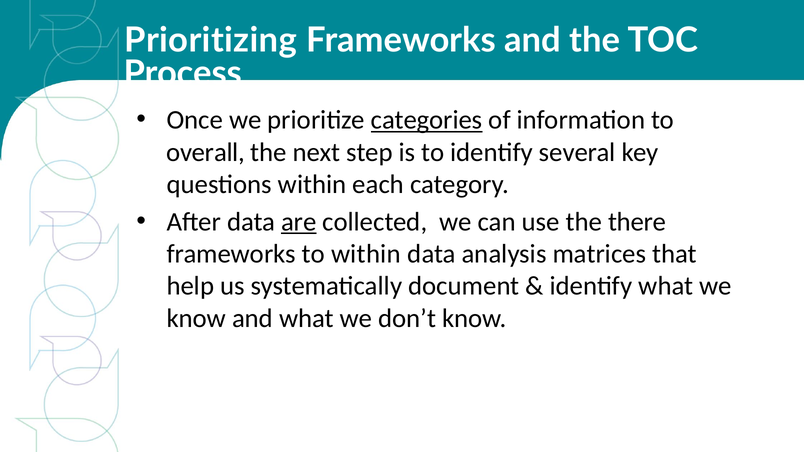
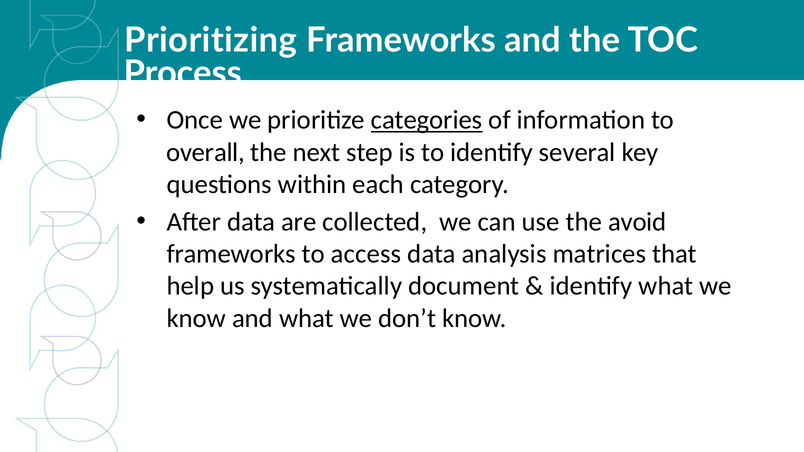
are underline: present -> none
there: there -> avoid
to within: within -> access
